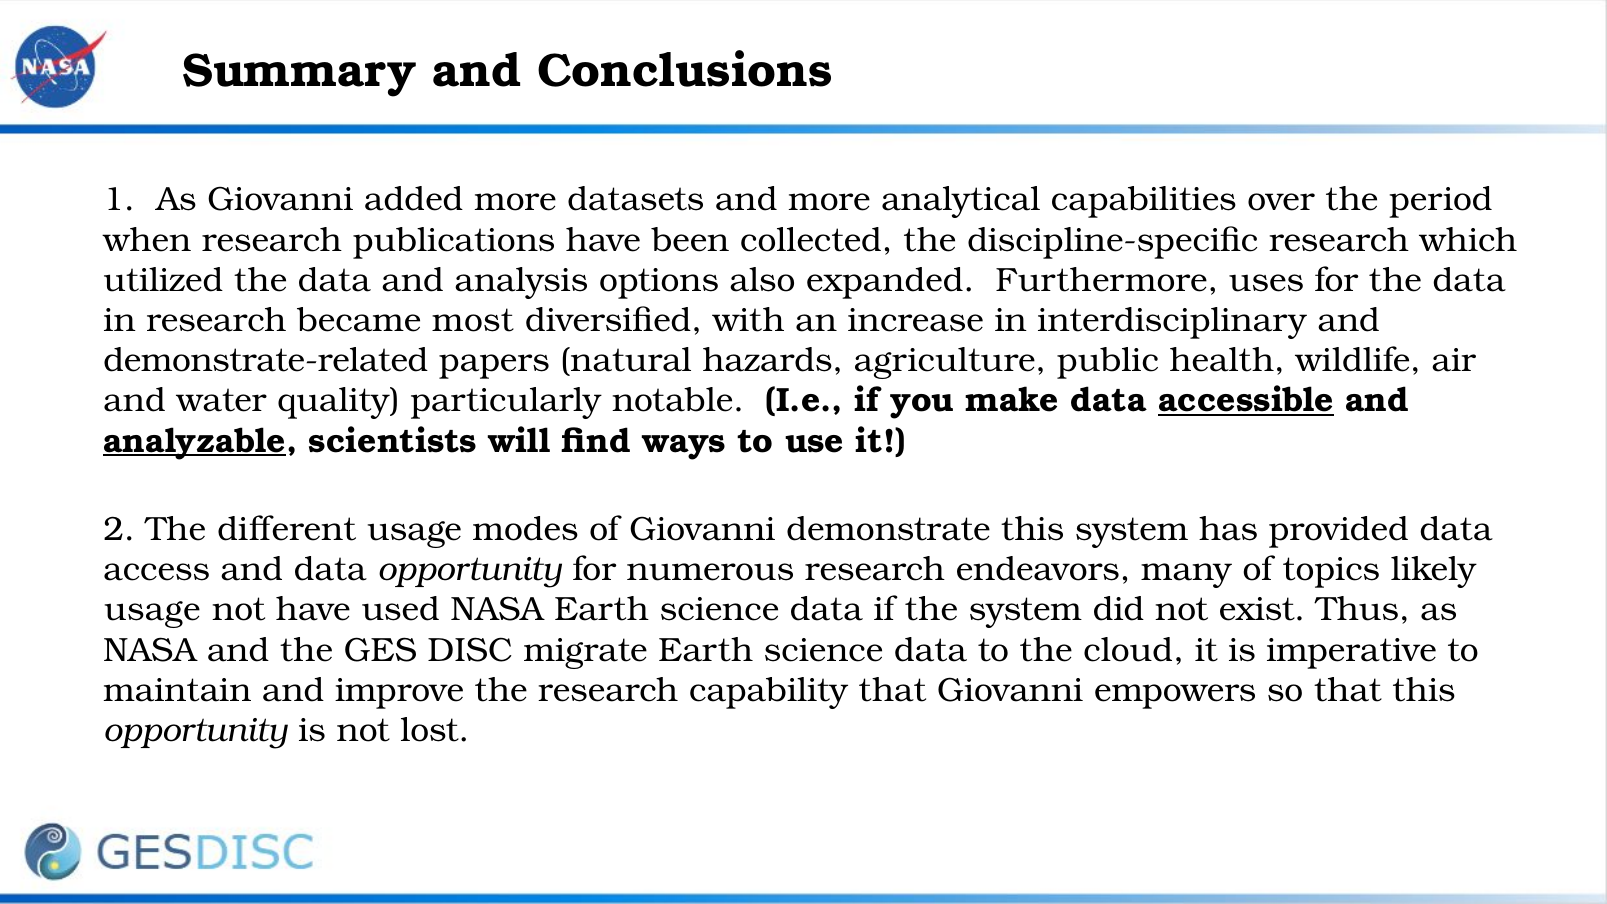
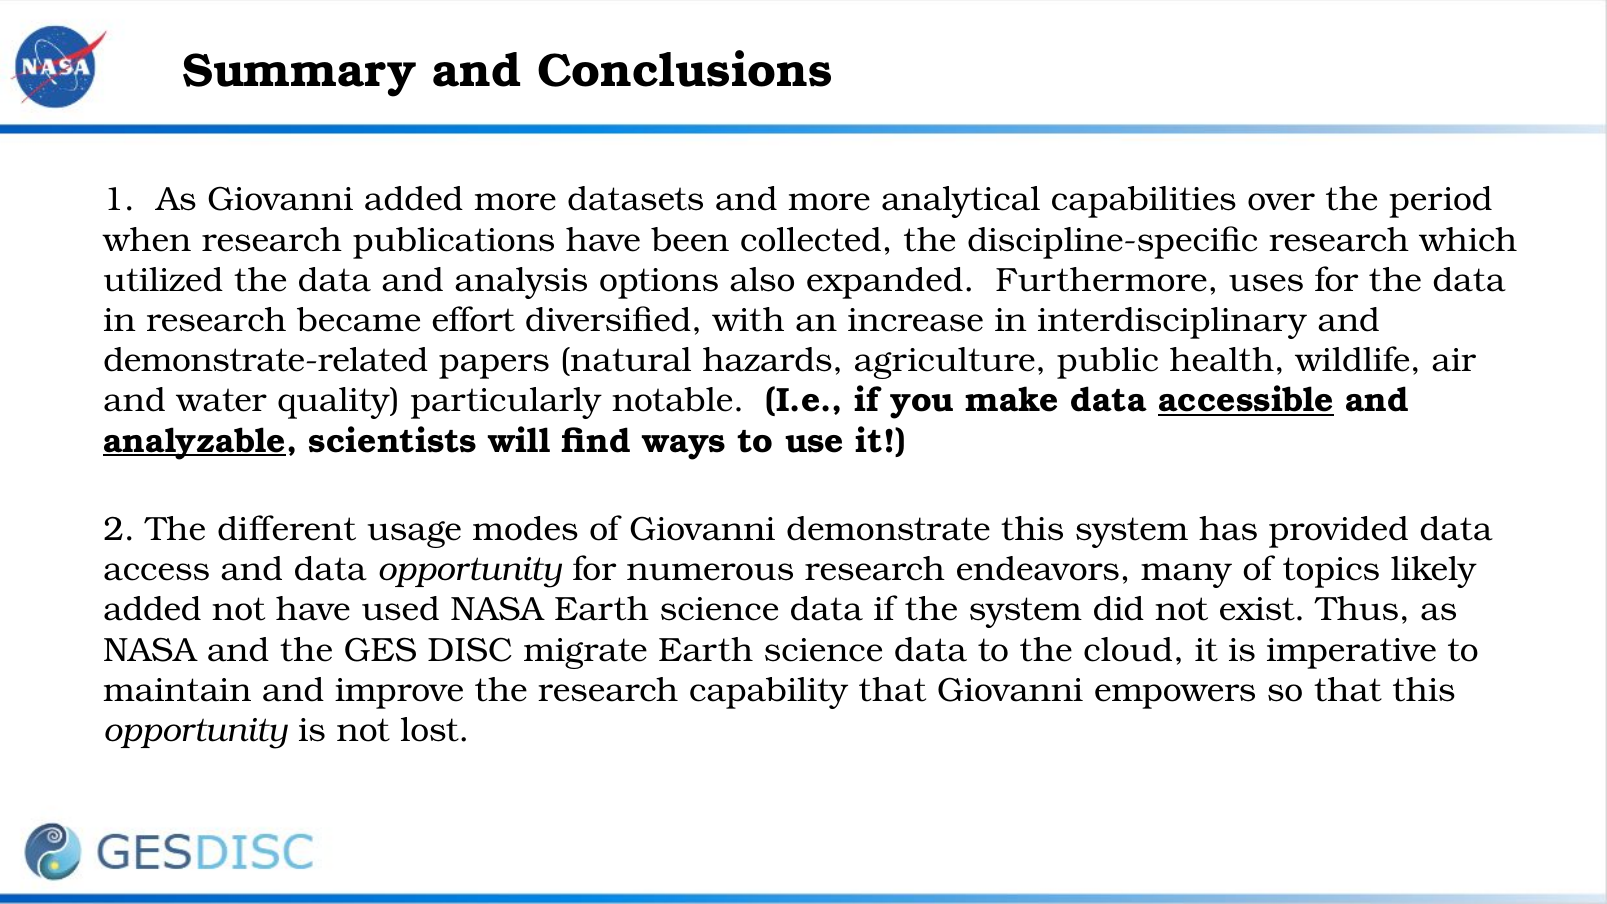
most: most -> effort
usage at (152, 610): usage -> added
